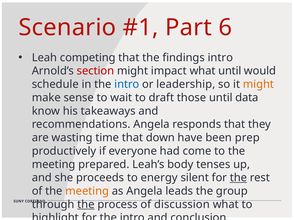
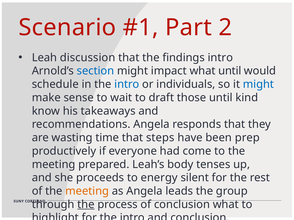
6: 6 -> 2
competing: competing -> discussion
section colour: red -> blue
leadership: leadership -> individuals
might at (258, 84) colour: orange -> blue
data: data -> kind
down: down -> steps
the at (238, 178) underline: present -> none
of discussion: discussion -> conclusion
